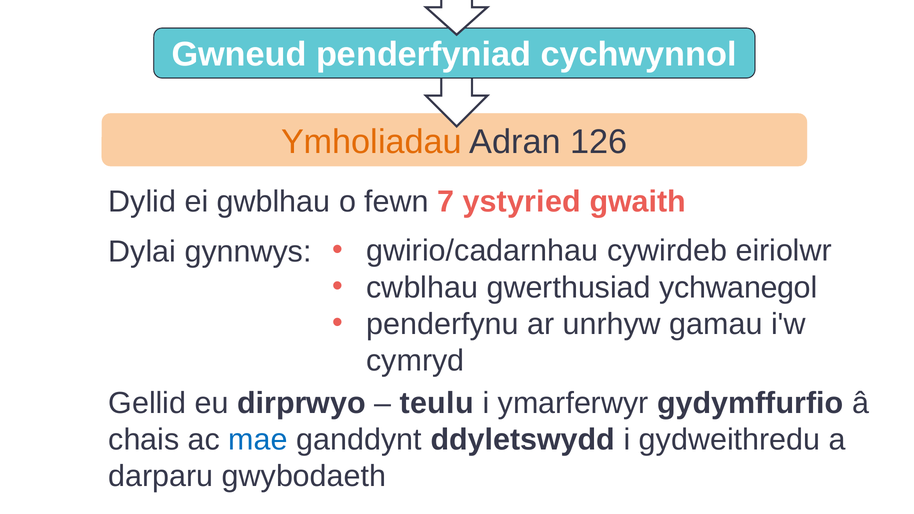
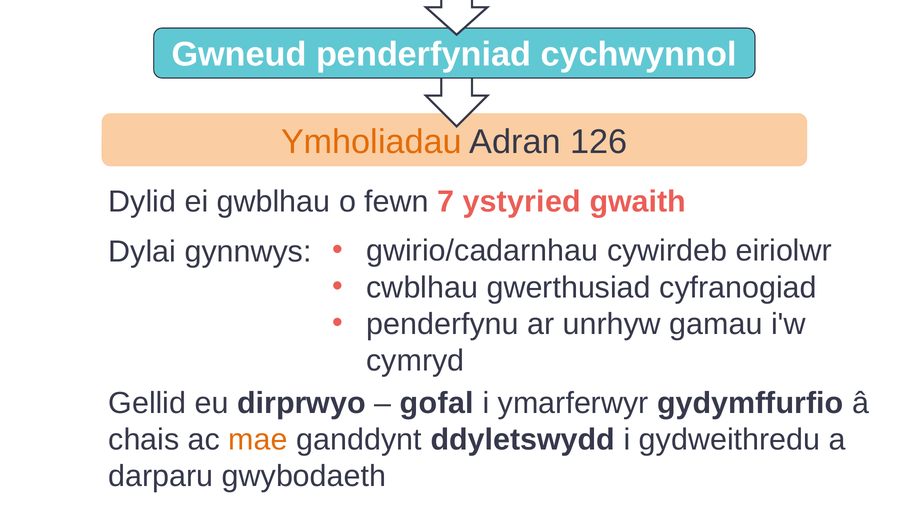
ychwanegol: ychwanegol -> cyfranogiad
teulu: teulu -> gofal
mae colour: blue -> orange
